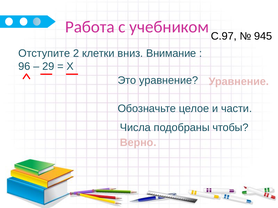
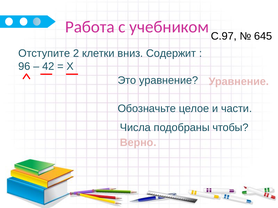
945: 945 -> 645
Внимание: Внимание -> Содержит
29: 29 -> 42
